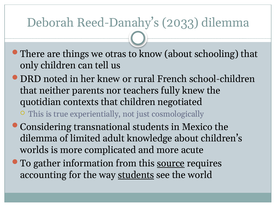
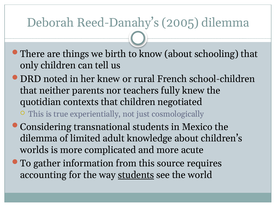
2033: 2033 -> 2005
otras: otras -> birth
source underline: present -> none
